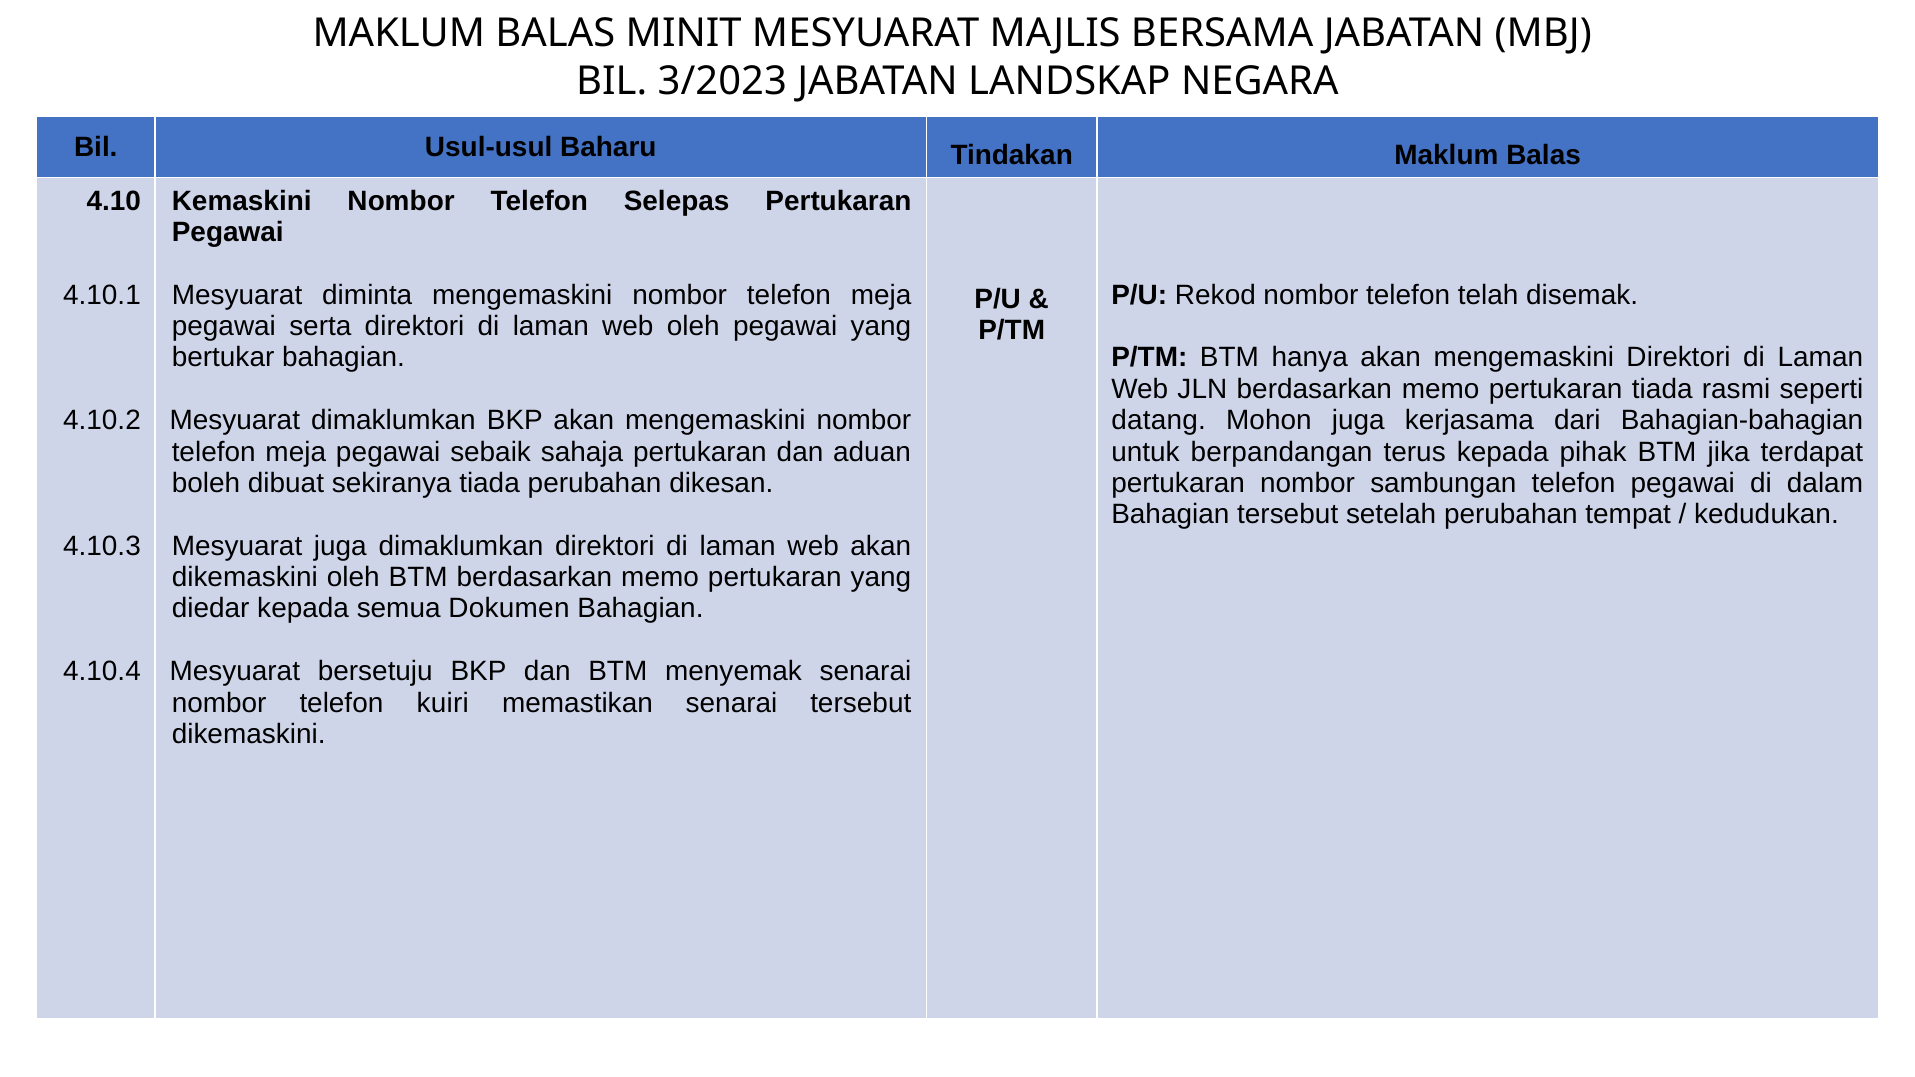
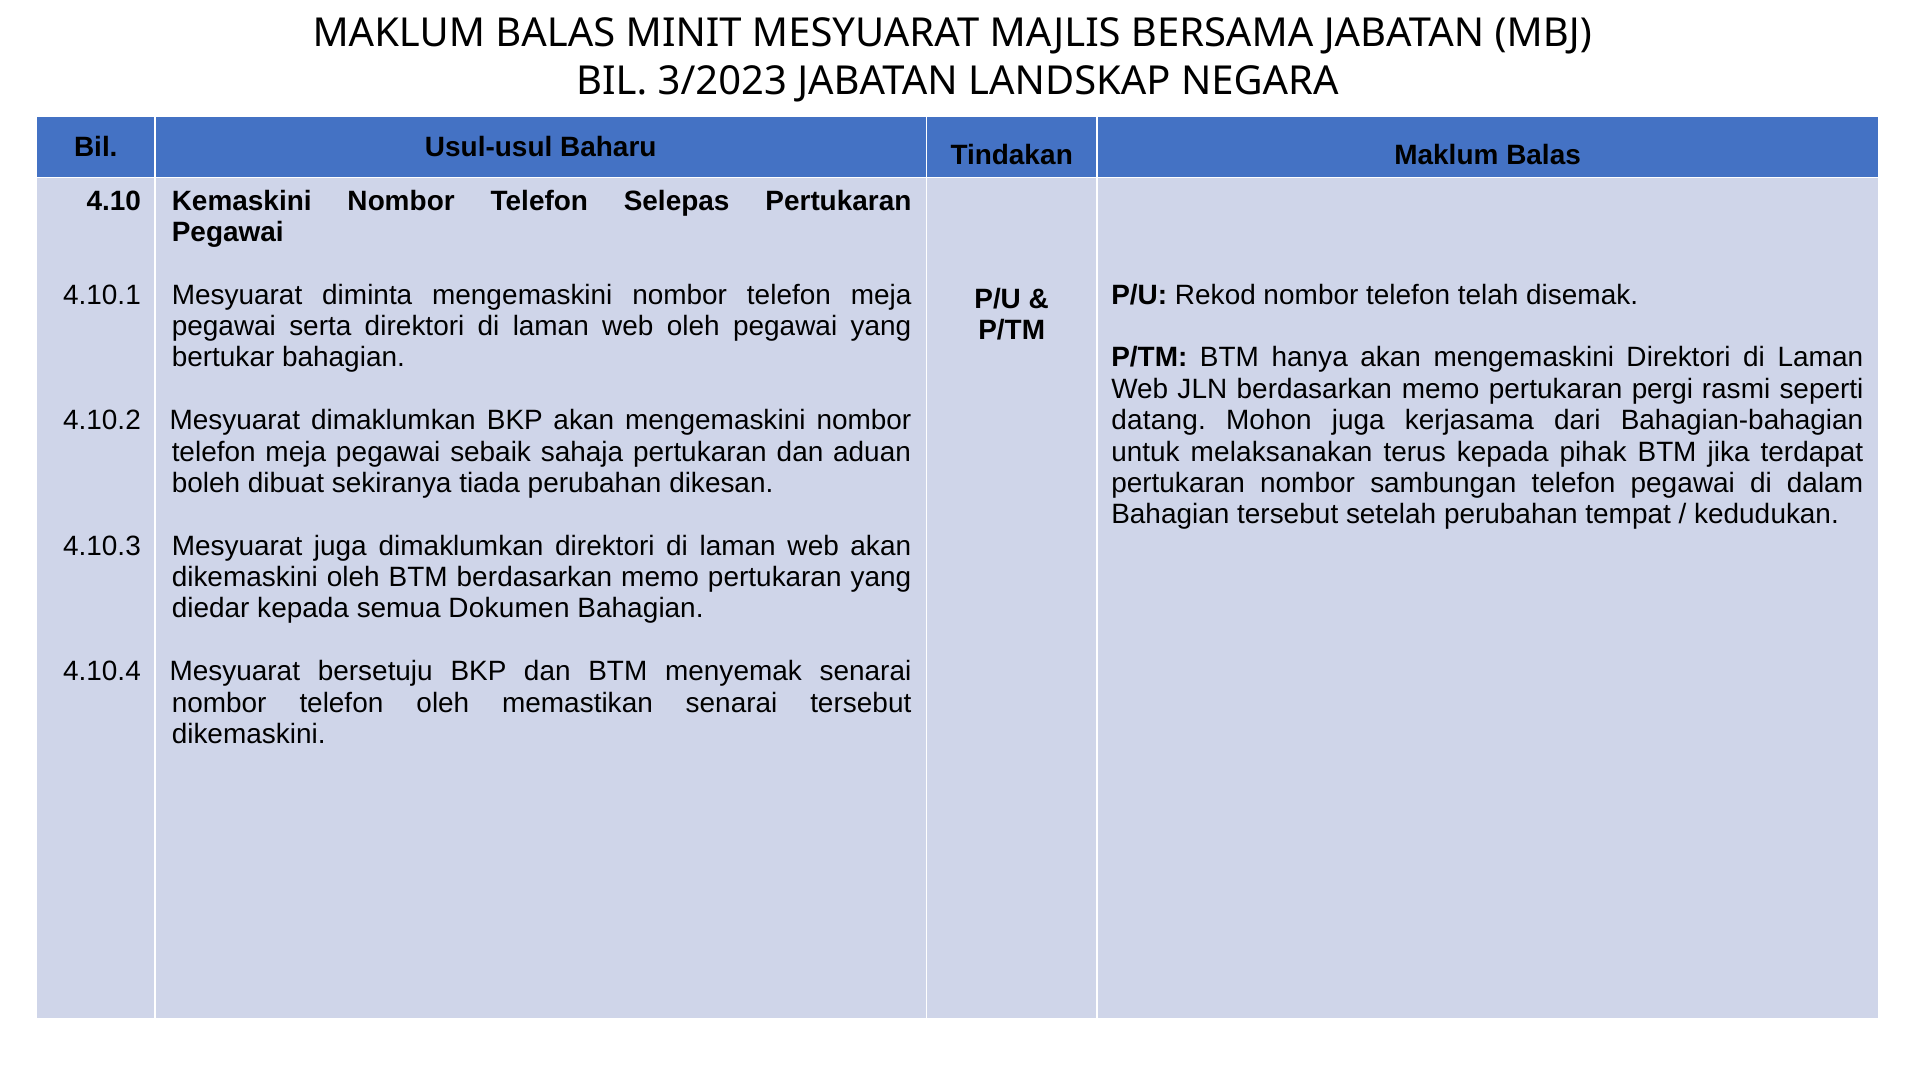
pertukaran tiada: tiada -> pergi
berpandangan: berpandangan -> melaksanakan
telefon kuiri: kuiri -> oleh
